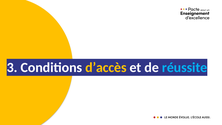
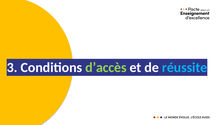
d’accès colour: yellow -> light green
